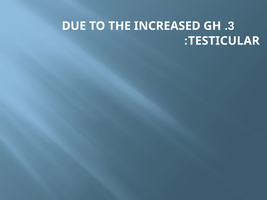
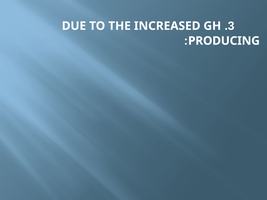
TESTICULAR: TESTICULAR -> PRODUCING
